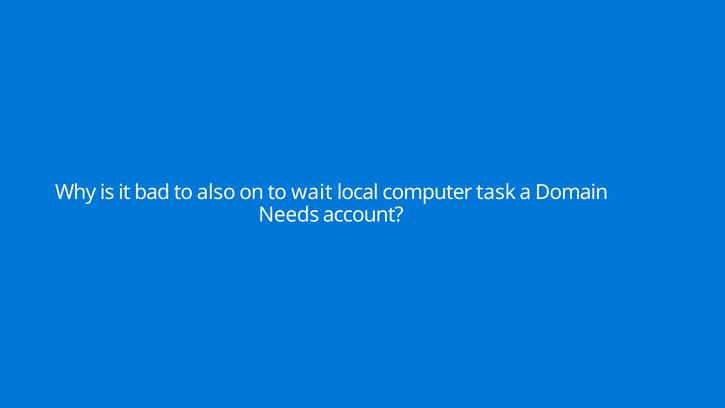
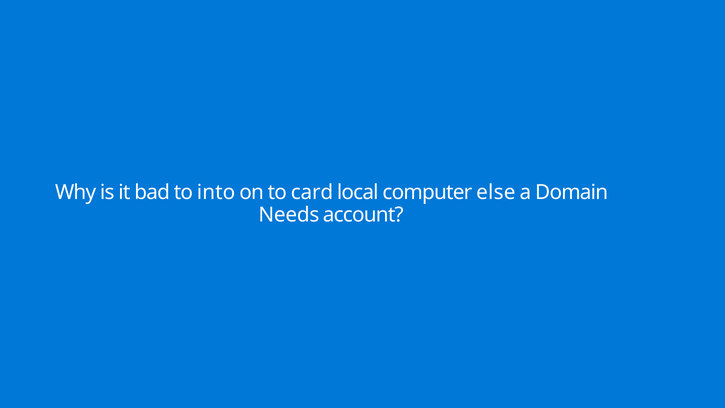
also: also -> into
wait: wait -> card
task: task -> else
